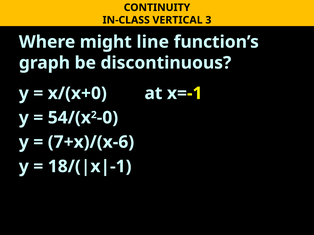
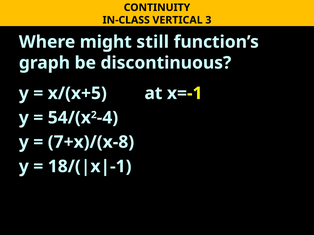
line: line -> still
x/(x+0: x/(x+0 -> x/(x+5
-0: -0 -> -4
7+x)/(x-6: 7+x)/(x-6 -> 7+x)/(x-8
